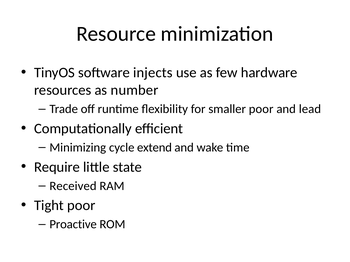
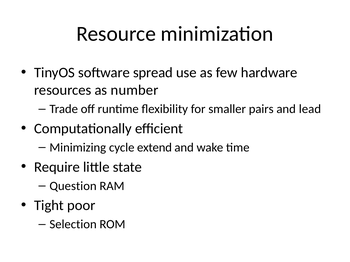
injects: injects -> spread
smaller poor: poor -> pairs
Received: Received -> Question
Proactive: Proactive -> Selection
